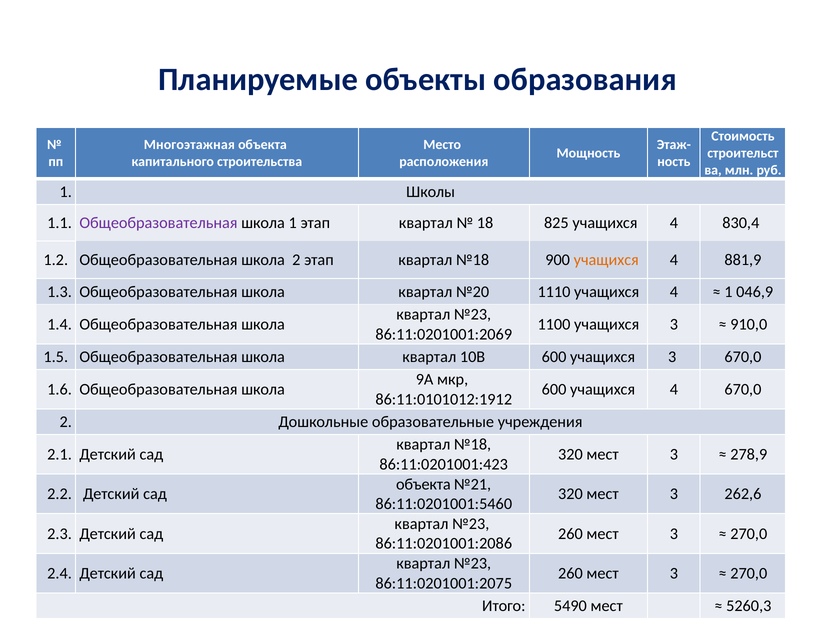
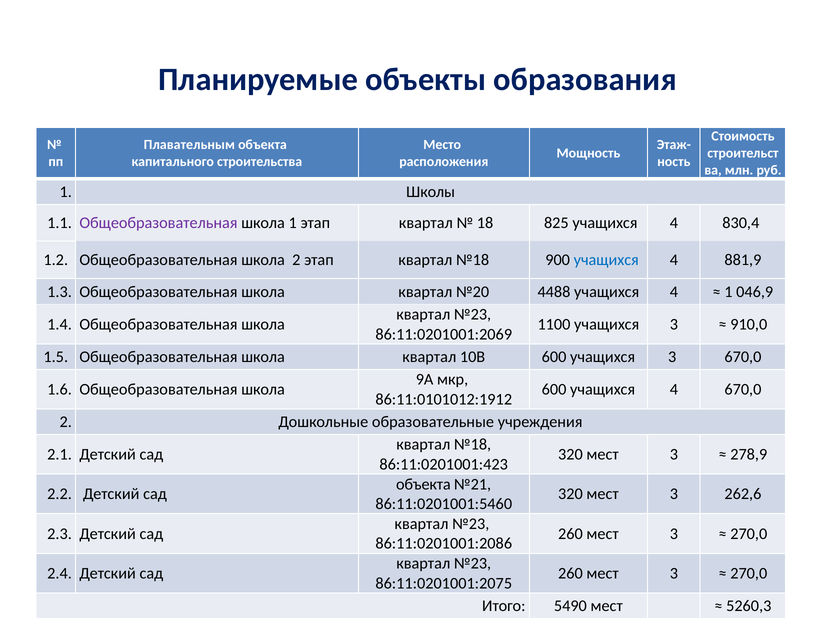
Многоэтажная: Многоэтажная -> Плавательным
учащихся at (606, 260) colour: orange -> blue
1110: 1110 -> 4488
